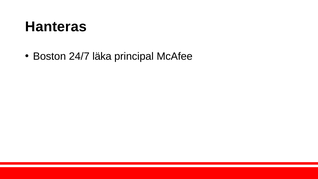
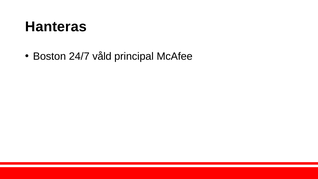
läka: läka -> våld
